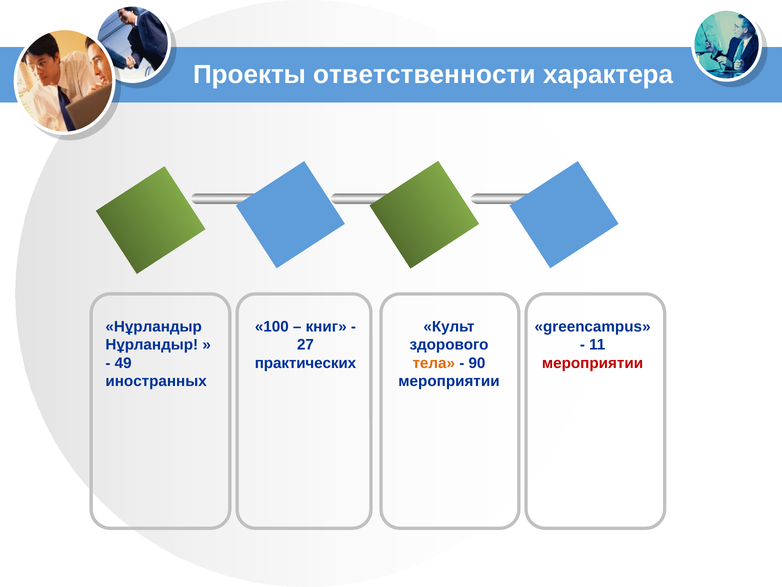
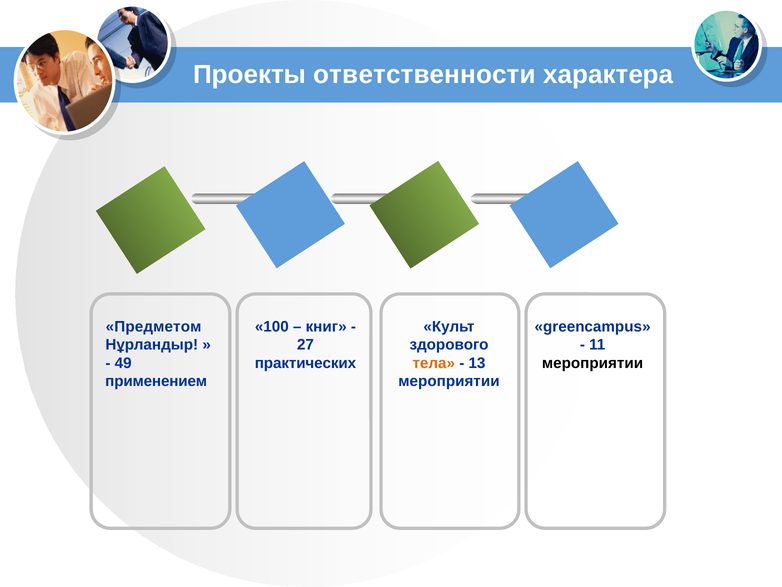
Нұрландыр at (154, 326): Нұрландыр -> Предметом
90: 90 -> 13
мероприятии at (593, 363) colour: red -> black
иностранных: иностранных -> применением
